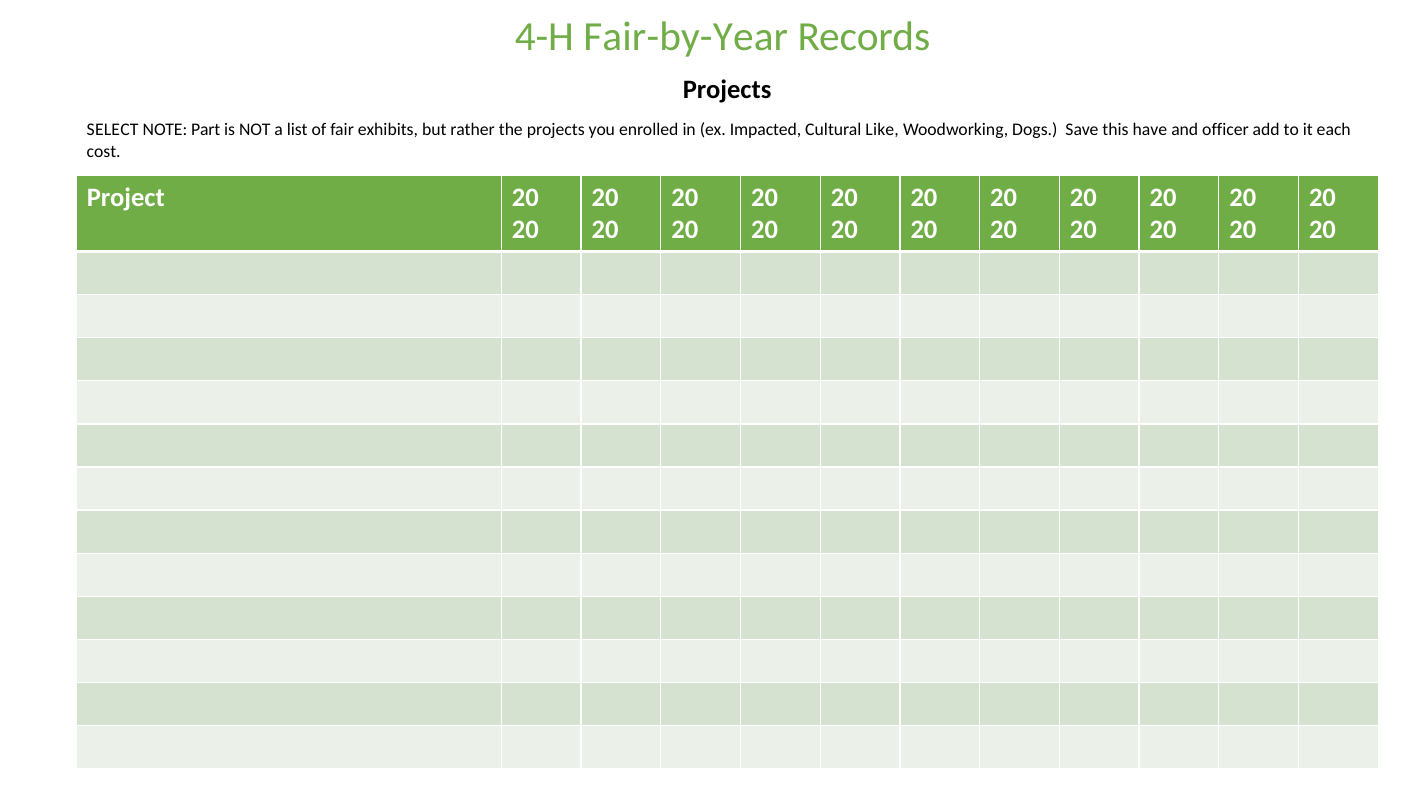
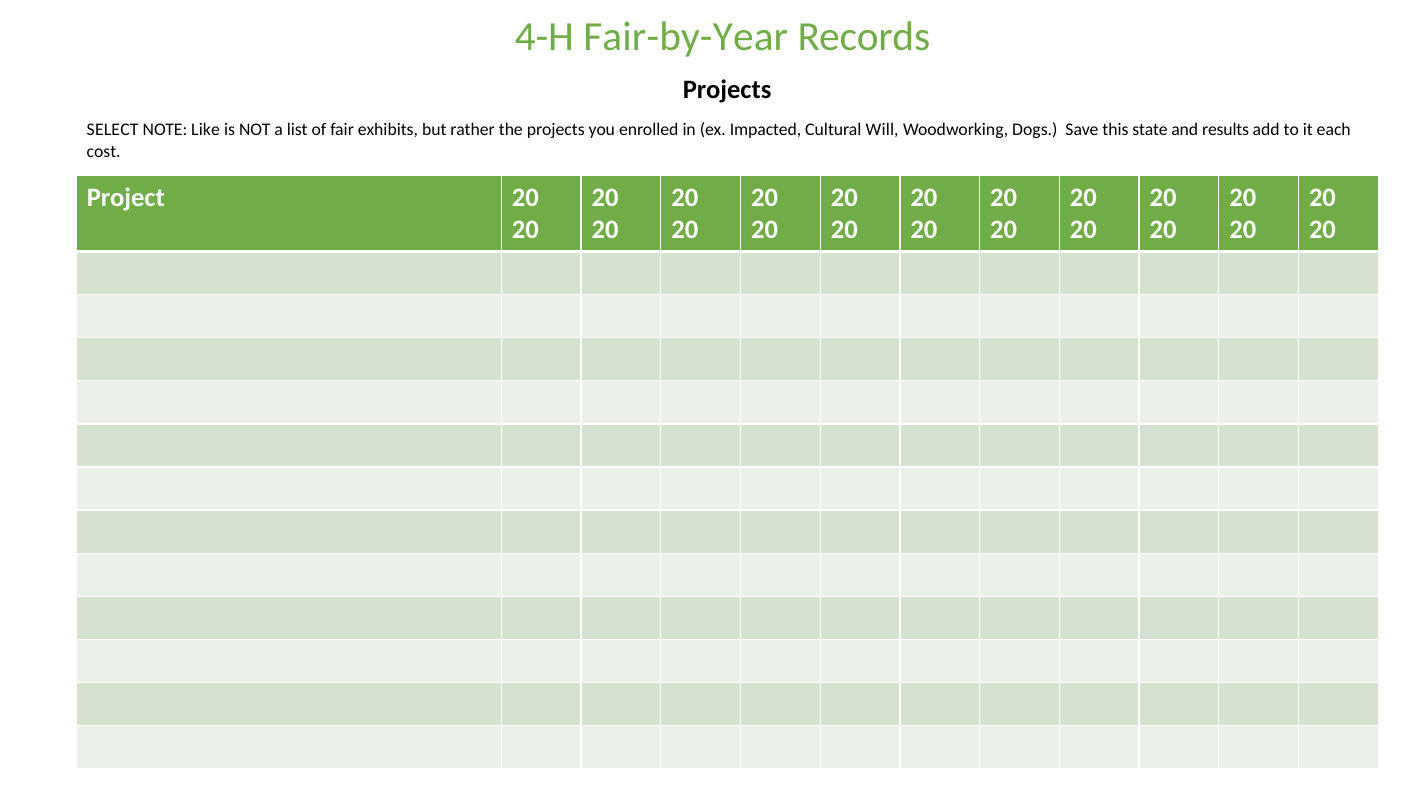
Part: Part -> Like
Like: Like -> Will
have: have -> state
officer: officer -> results
